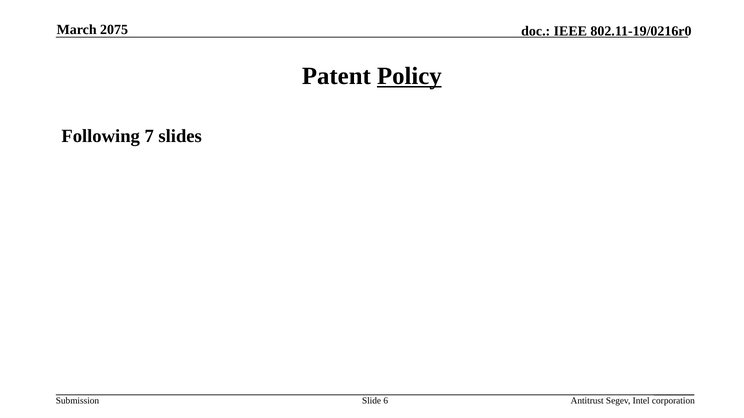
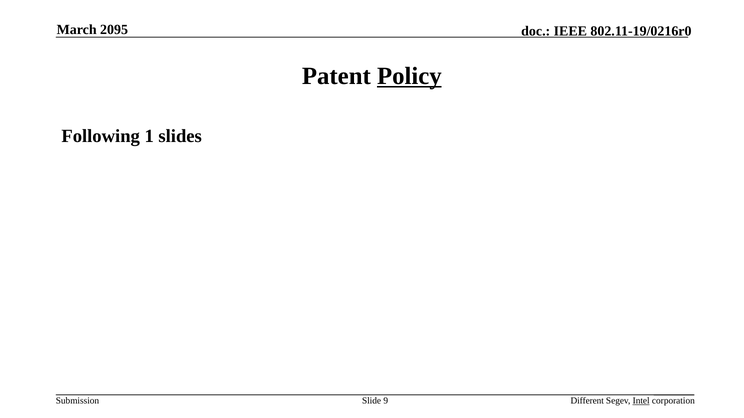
2075: 2075 -> 2095
7: 7 -> 1
6: 6 -> 9
Antitrust: Antitrust -> Different
Intel underline: none -> present
